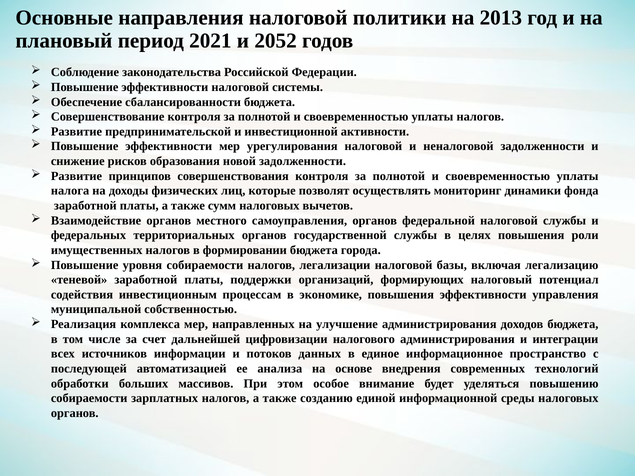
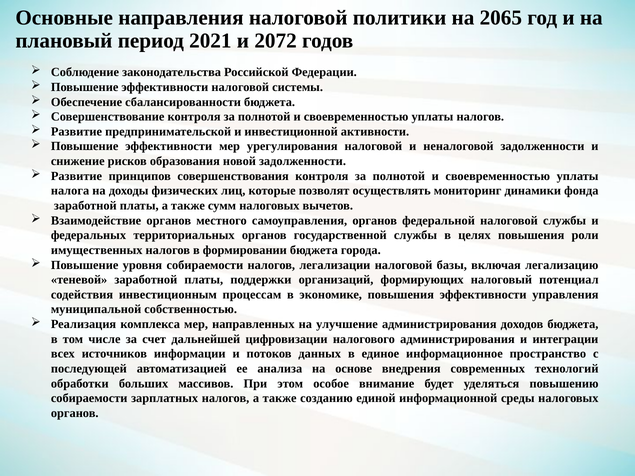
2013: 2013 -> 2065
2052: 2052 -> 2072
